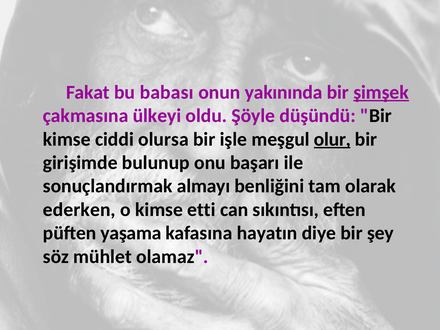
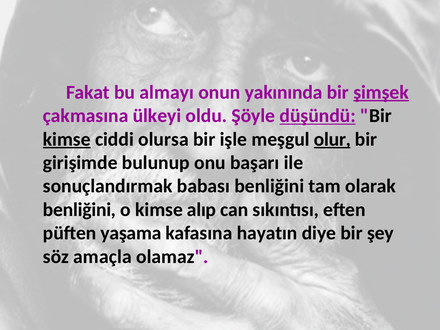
babası: babası -> almayı
düşündü underline: none -> present
kimse at (67, 139) underline: none -> present
almayı: almayı -> babası
ederken at (79, 210): ederken -> benliğini
etti: etti -> alıp
mühlet: mühlet -> amaçla
